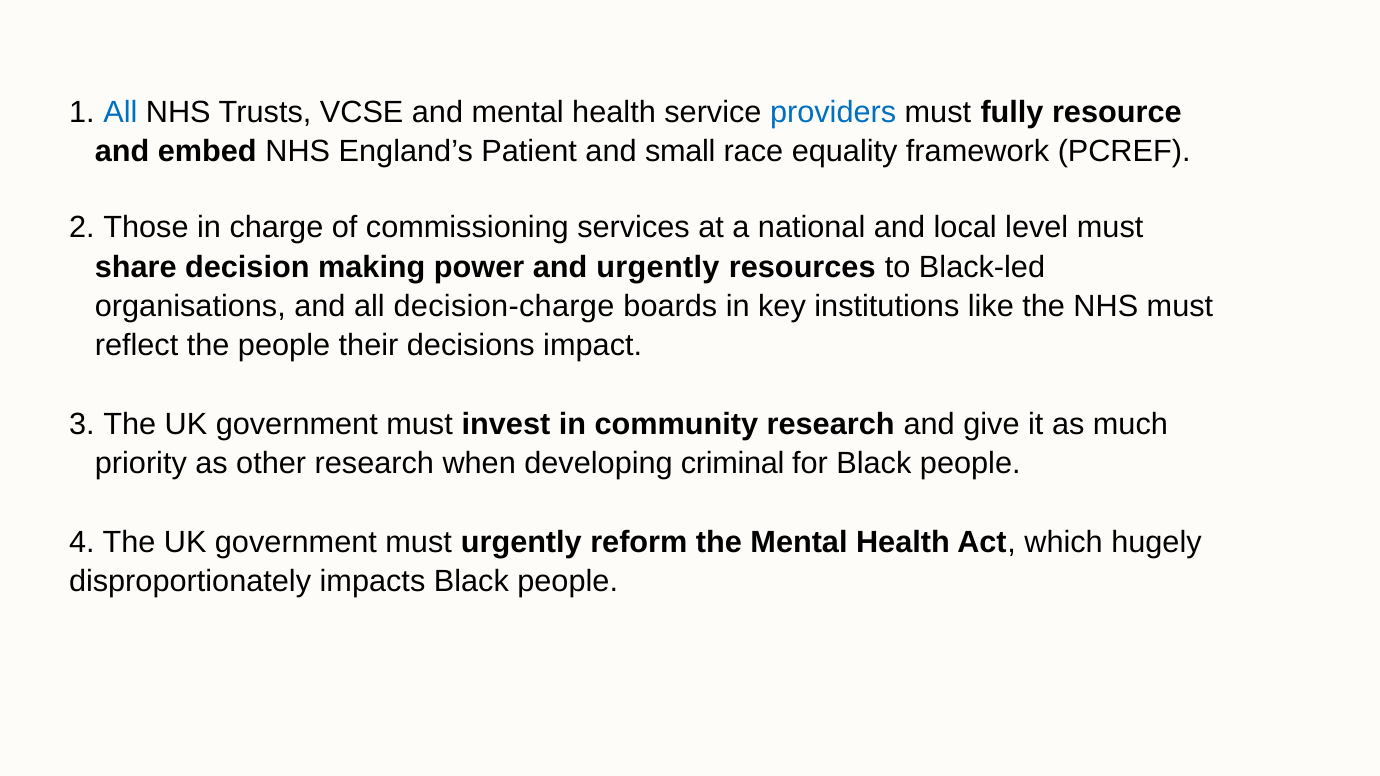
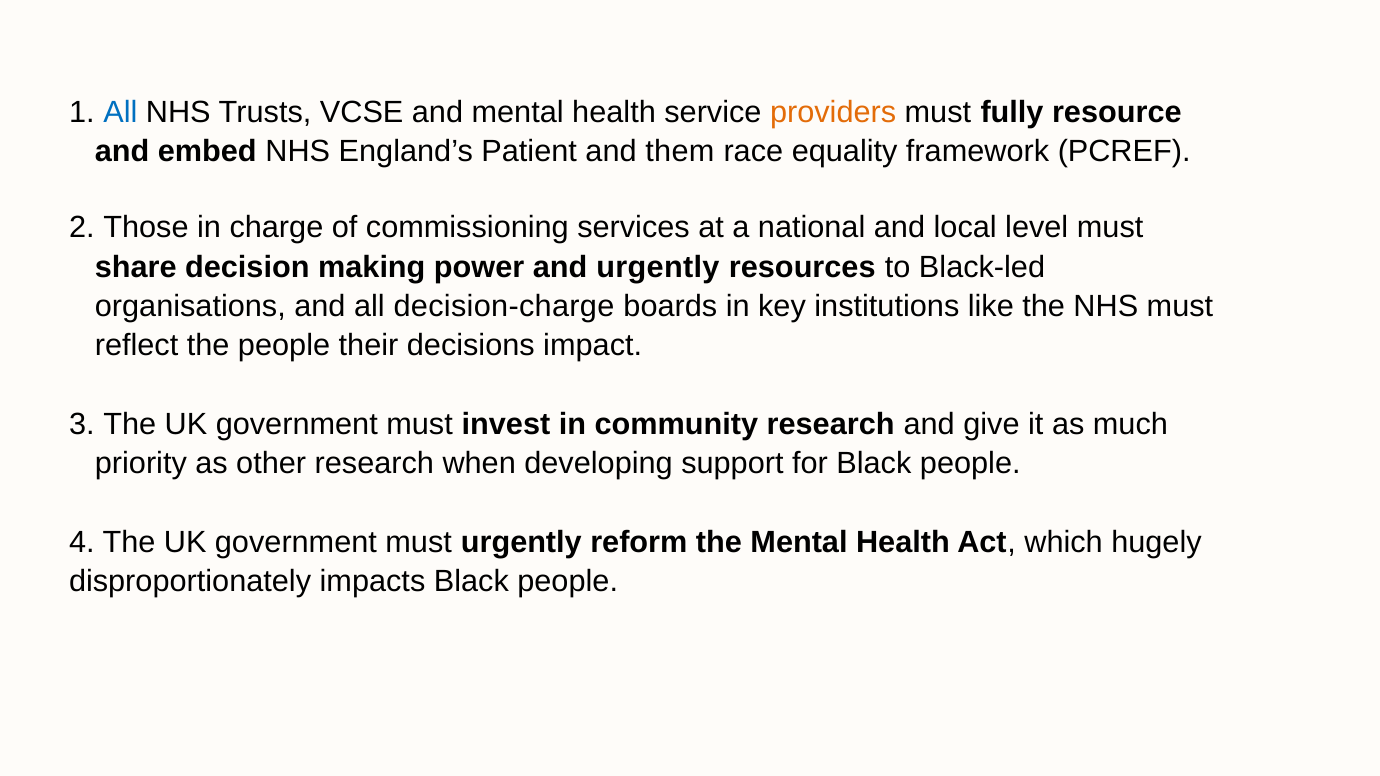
providers colour: blue -> orange
small: small -> them
criminal: criminal -> support
